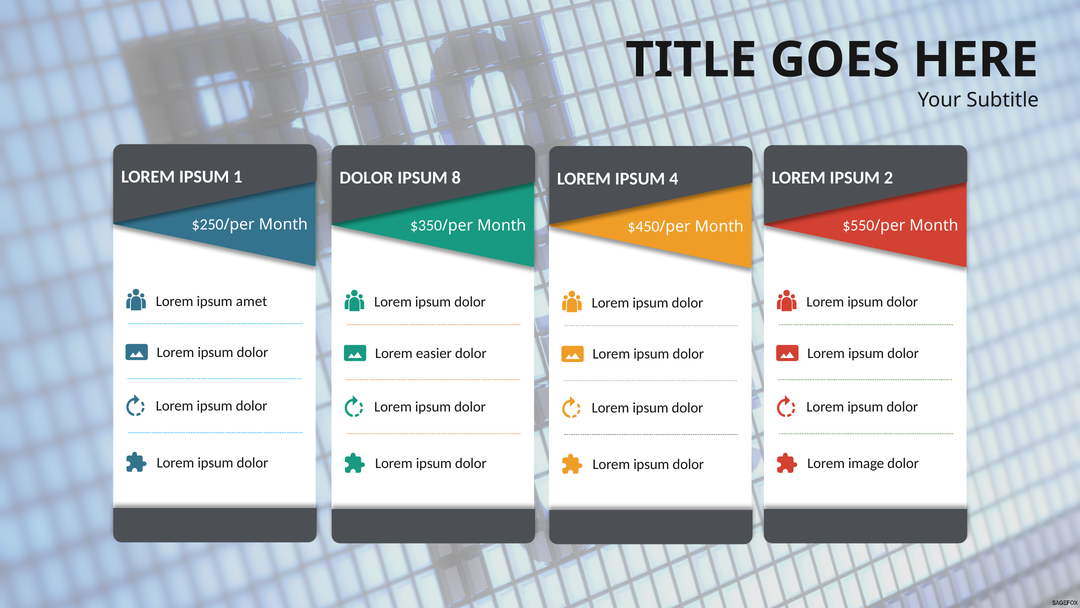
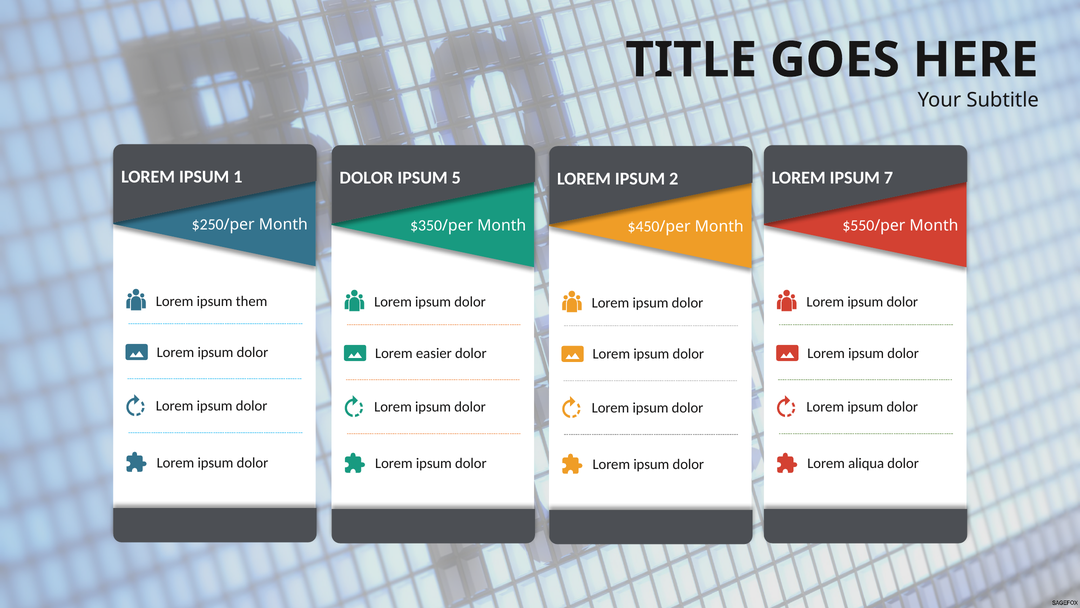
8: 8 -> 5
2: 2 -> 7
4: 4 -> 2
amet: amet -> them
image: image -> aliqua
